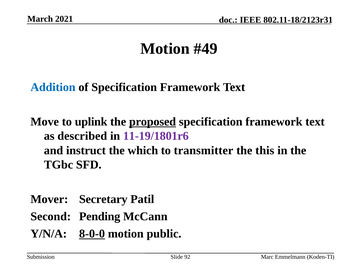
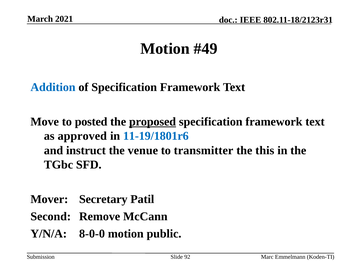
uplink: uplink -> posted
described: described -> approved
11-19/1801r6 colour: purple -> blue
which: which -> venue
Pending: Pending -> Remove
8-0-0 underline: present -> none
